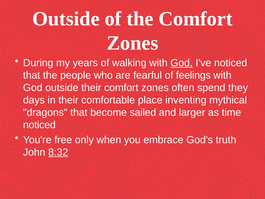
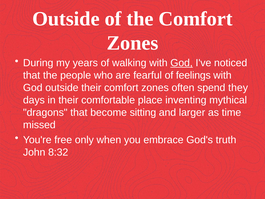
sailed: sailed -> sitting
noticed at (39, 125): noticed -> missed
8:32 underline: present -> none
